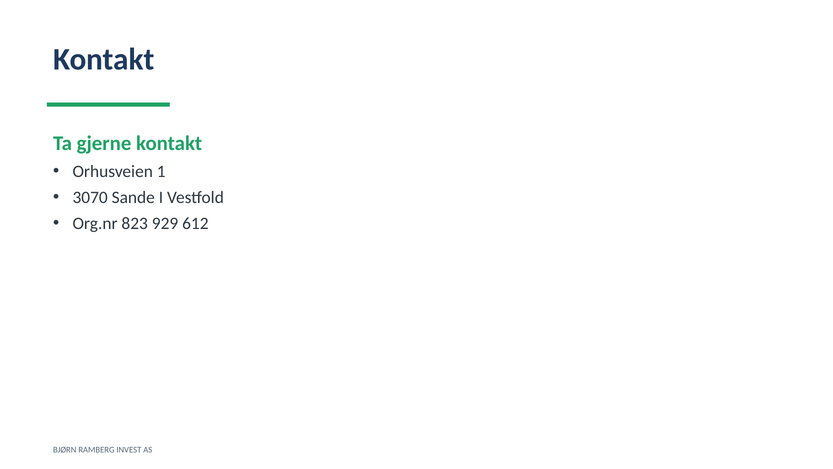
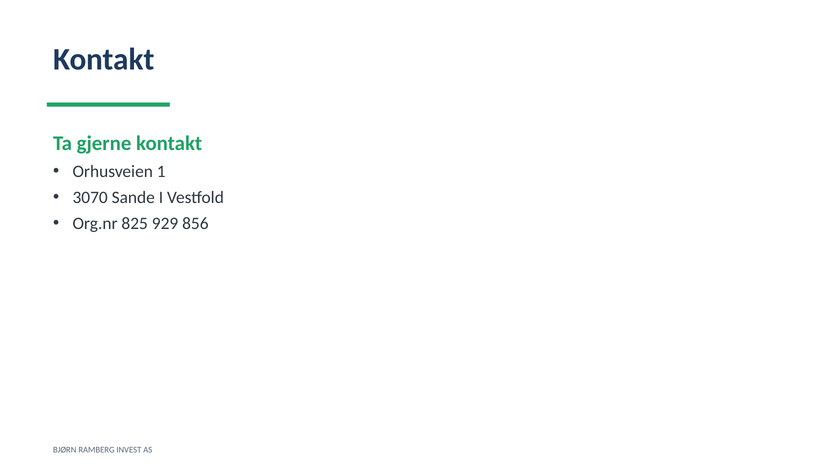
823: 823 -> 825
612: 612 -> 856
